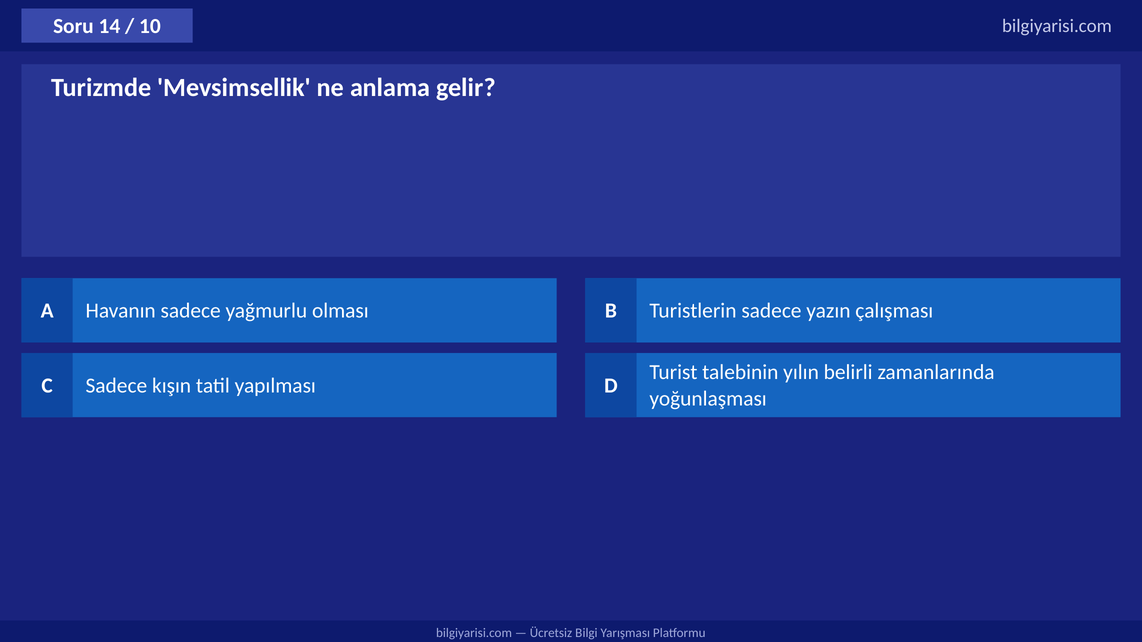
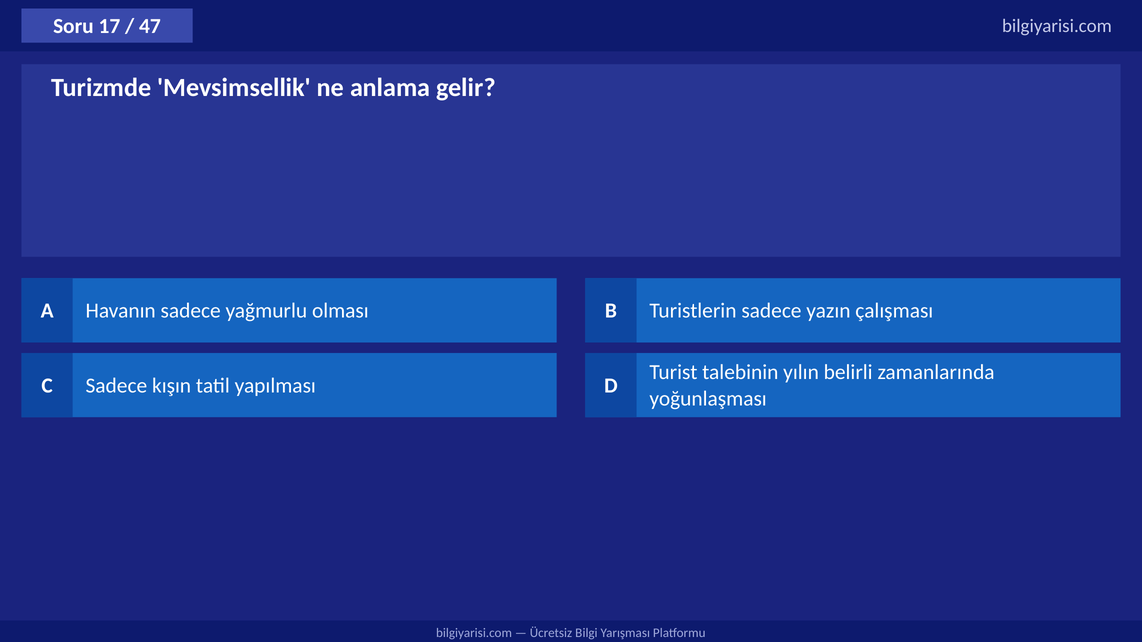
14: 14 -> 17
10: 10 -> 47
